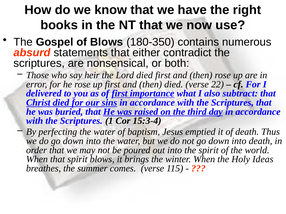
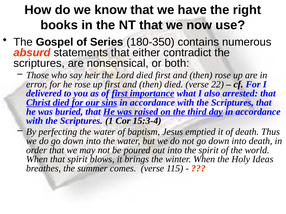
of Blows: Blows -> Series
subtract: subtract -> arrested
